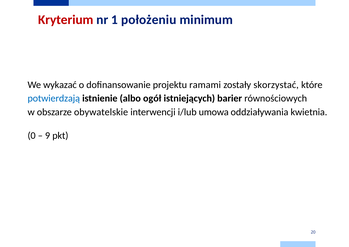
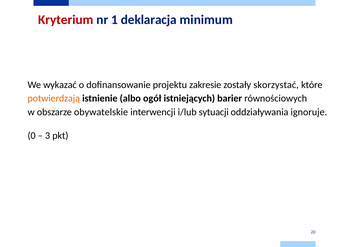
położeniu: położeniu -> deklaracja
ramami: ramami -> zakresie
potwierdzają colour: blue -> orange
umowa: umowa -> sytuacji
kwietnia: kwietnia -> ignoruje
9: 9 -> 3
